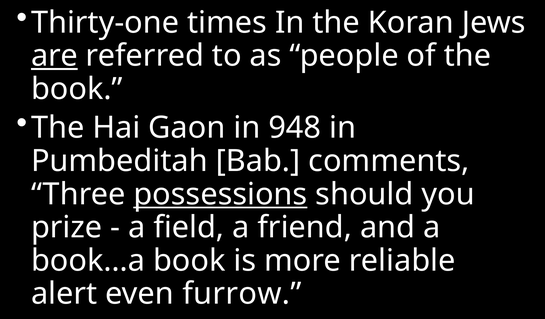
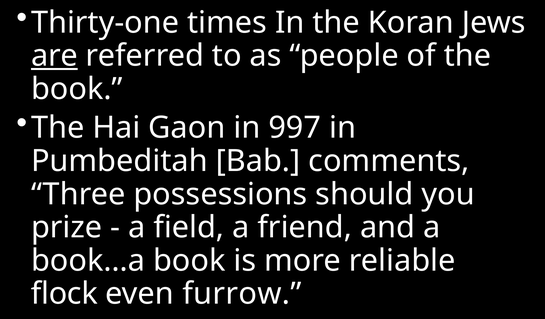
948: 948 -> 997
possessions underline: present -> none
alert: alert -> flock
